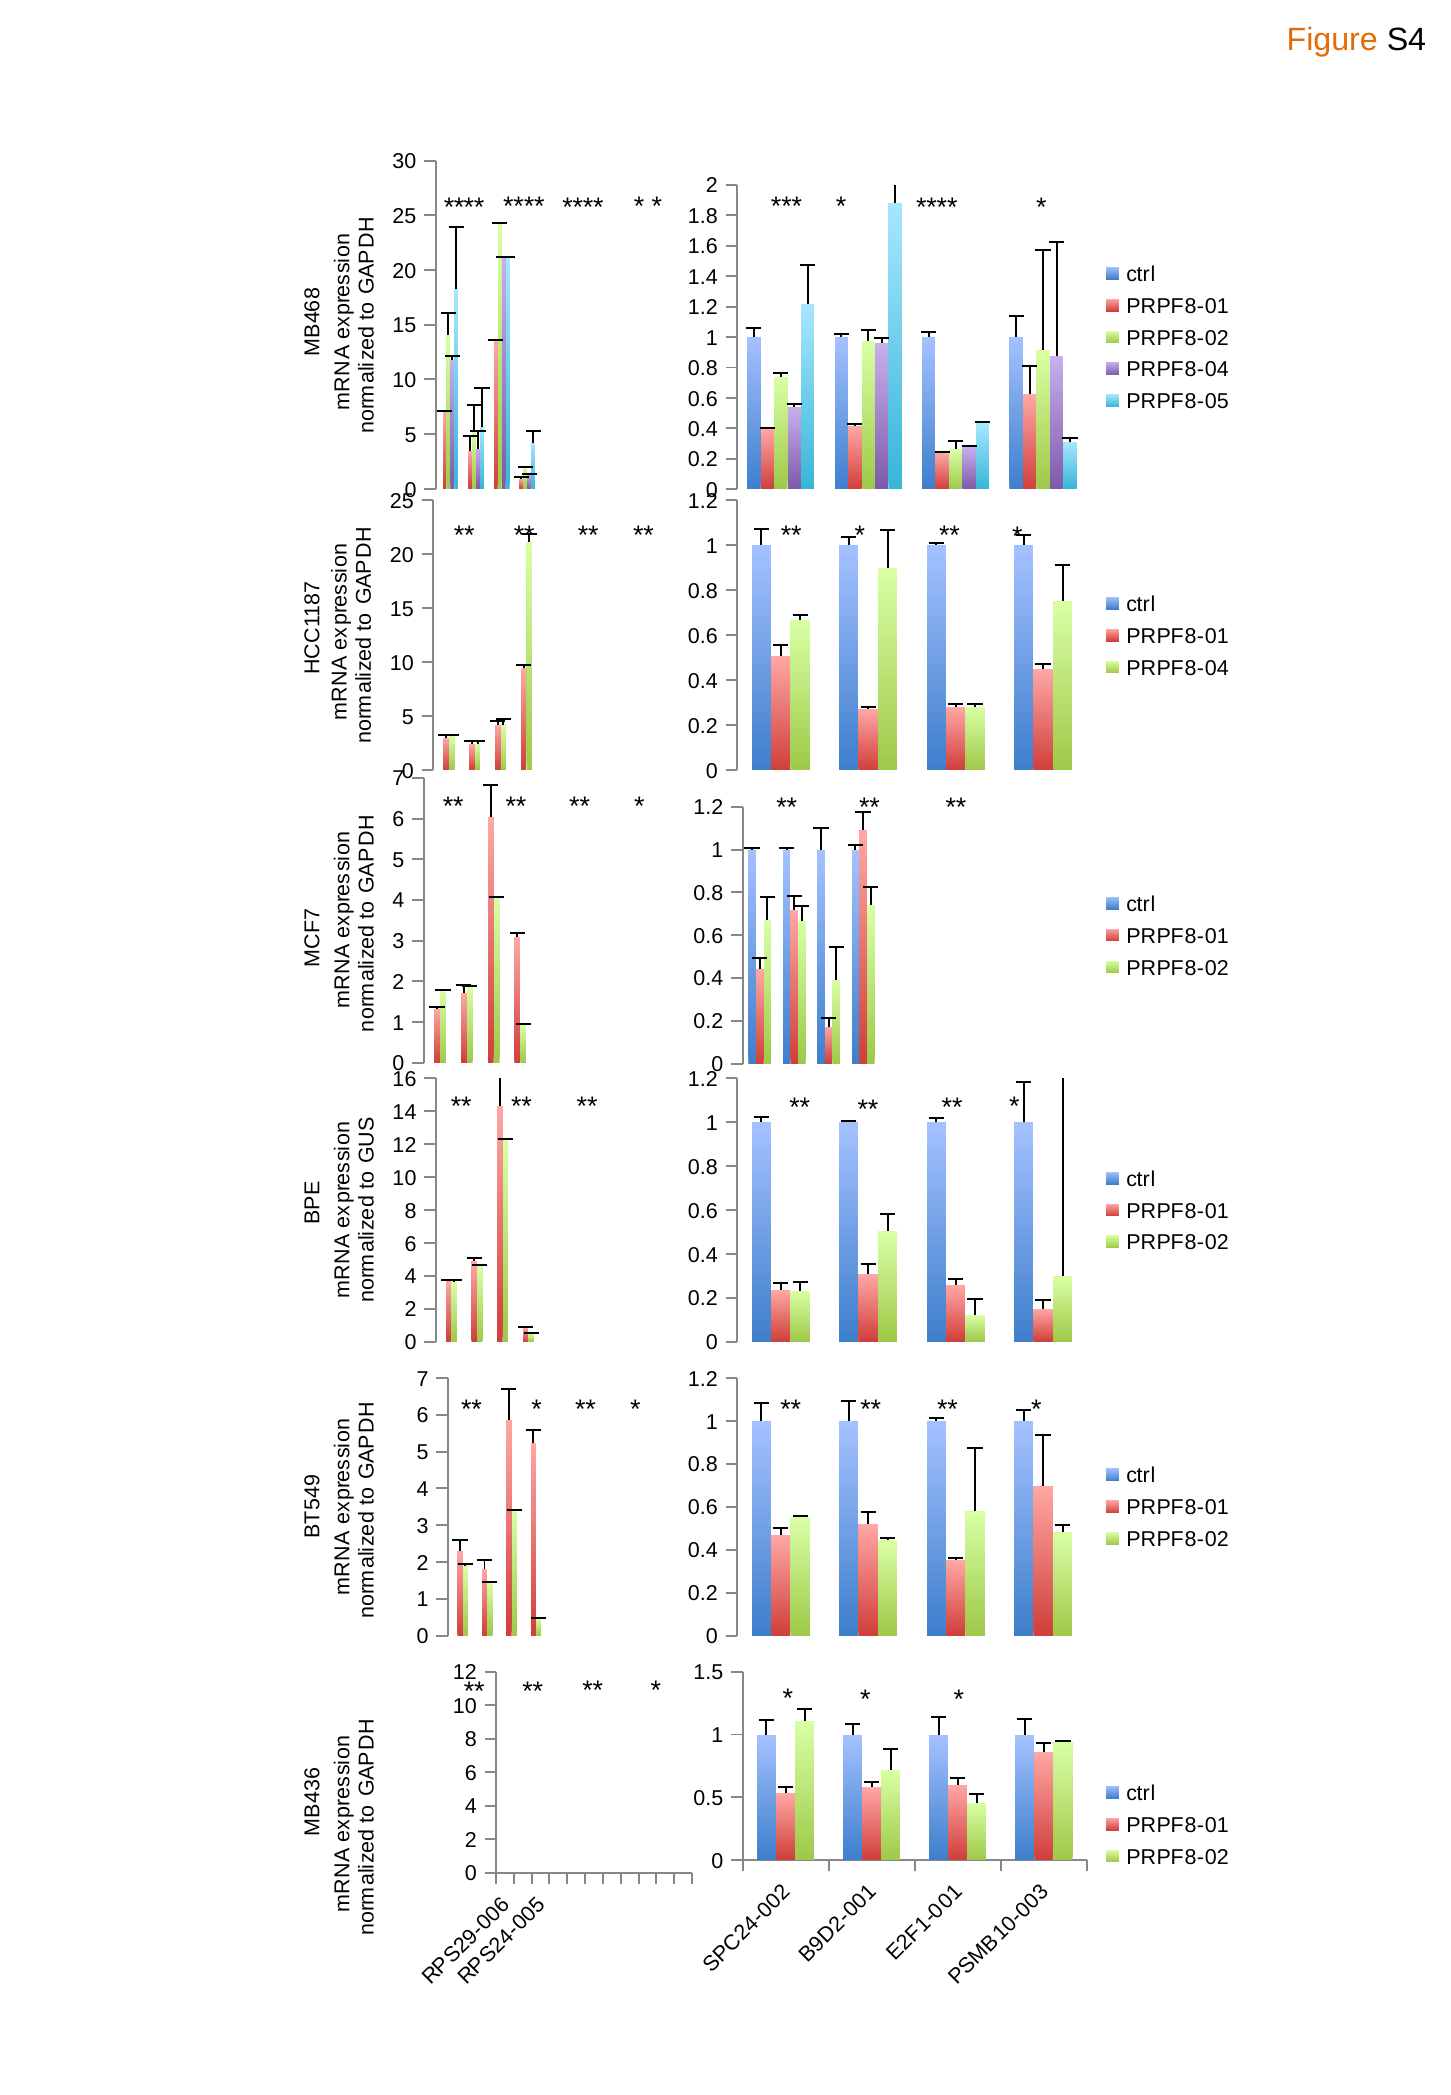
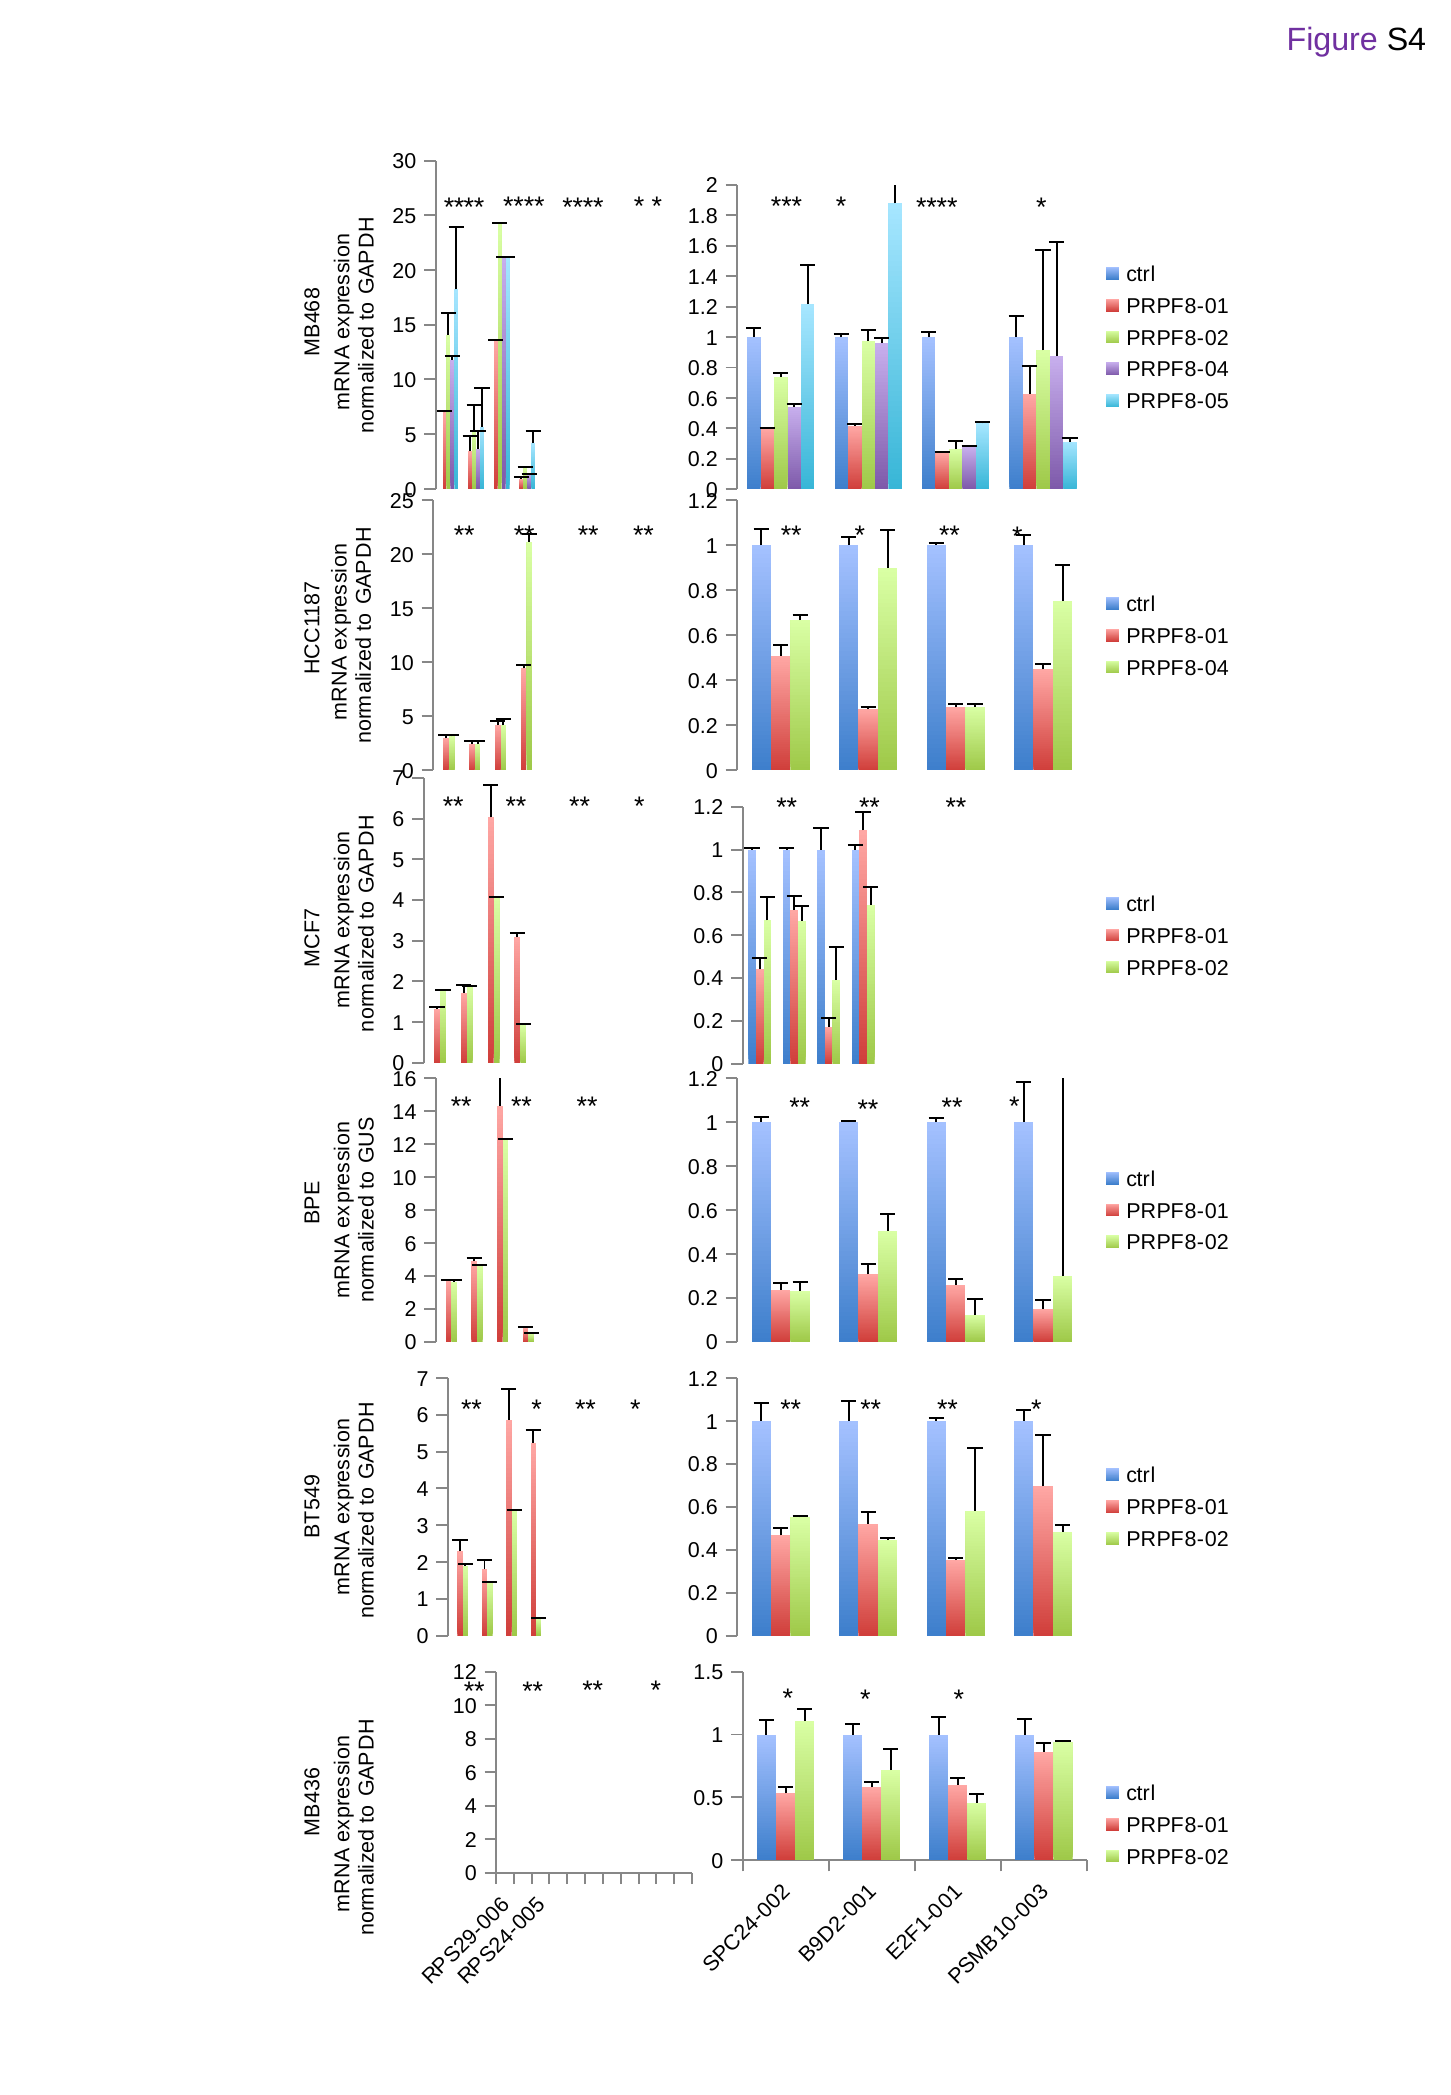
Figure colour: orange -> purple
